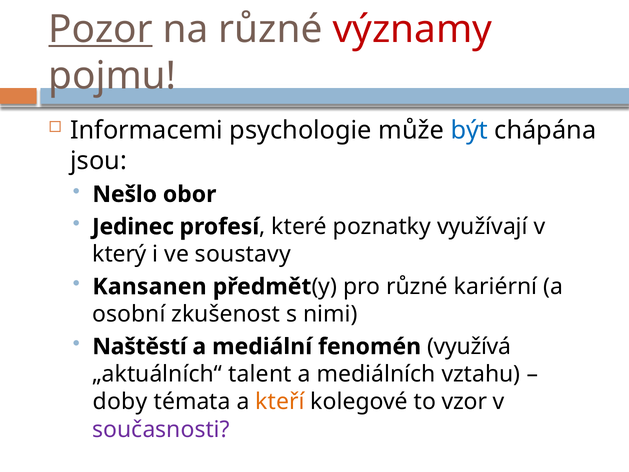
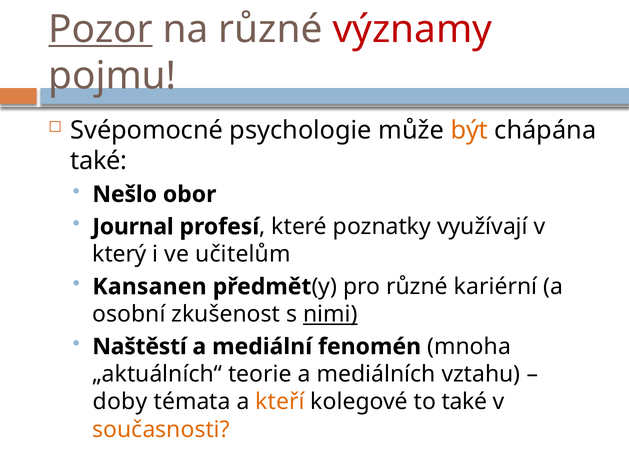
Informacemi: Informacemi -> Svépomocné
být colour: blue -> orange
jsou at (99, 161): jsou -> také
Jedinec: Jedinec -> Journal
soustavy: soustavy -> učitelům
nimi underline: none -> present
využívá: využívá -> mnoha
talent: talent -> teorie
to vzor: vzor -> také
současnosti colour: purple -> orange
